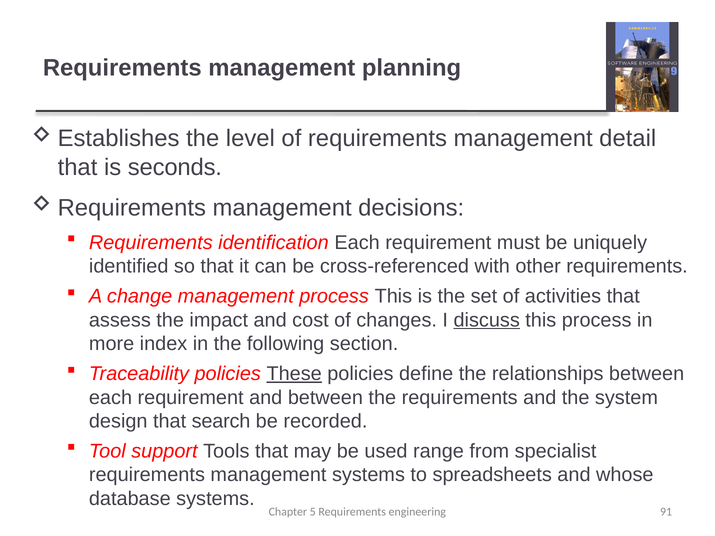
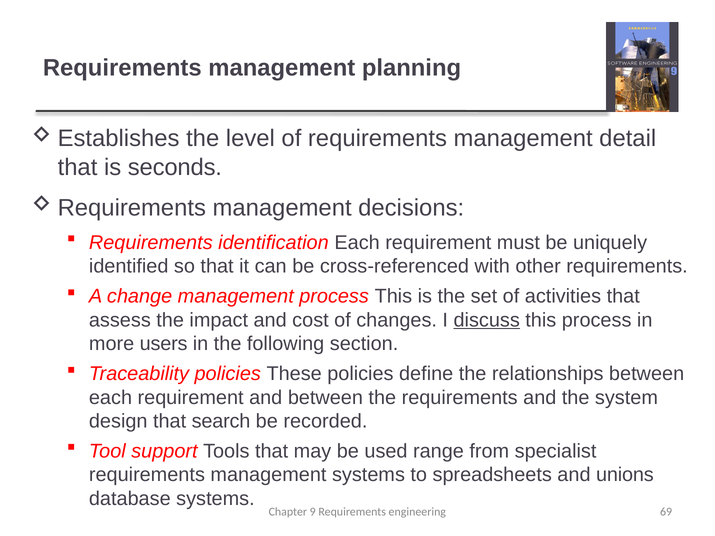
index: index -> users
These underline: present -> none
whose: whose -> unions
5: 5 -> 9
91: 91 -> 69
